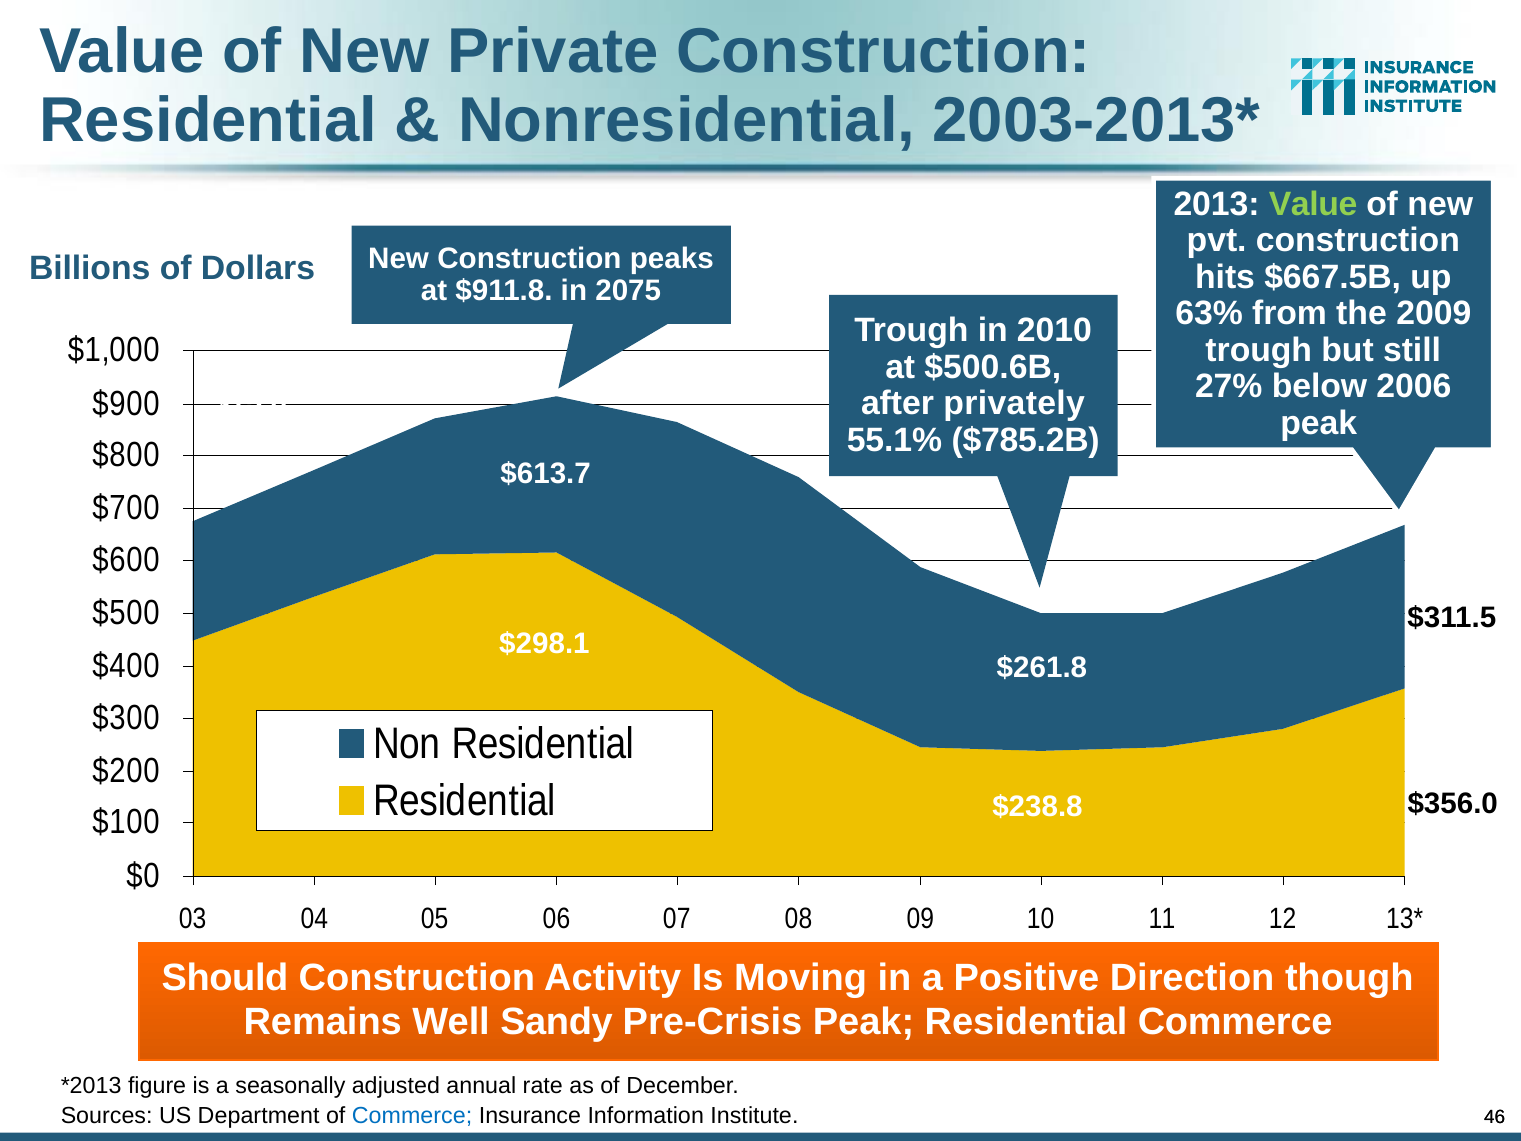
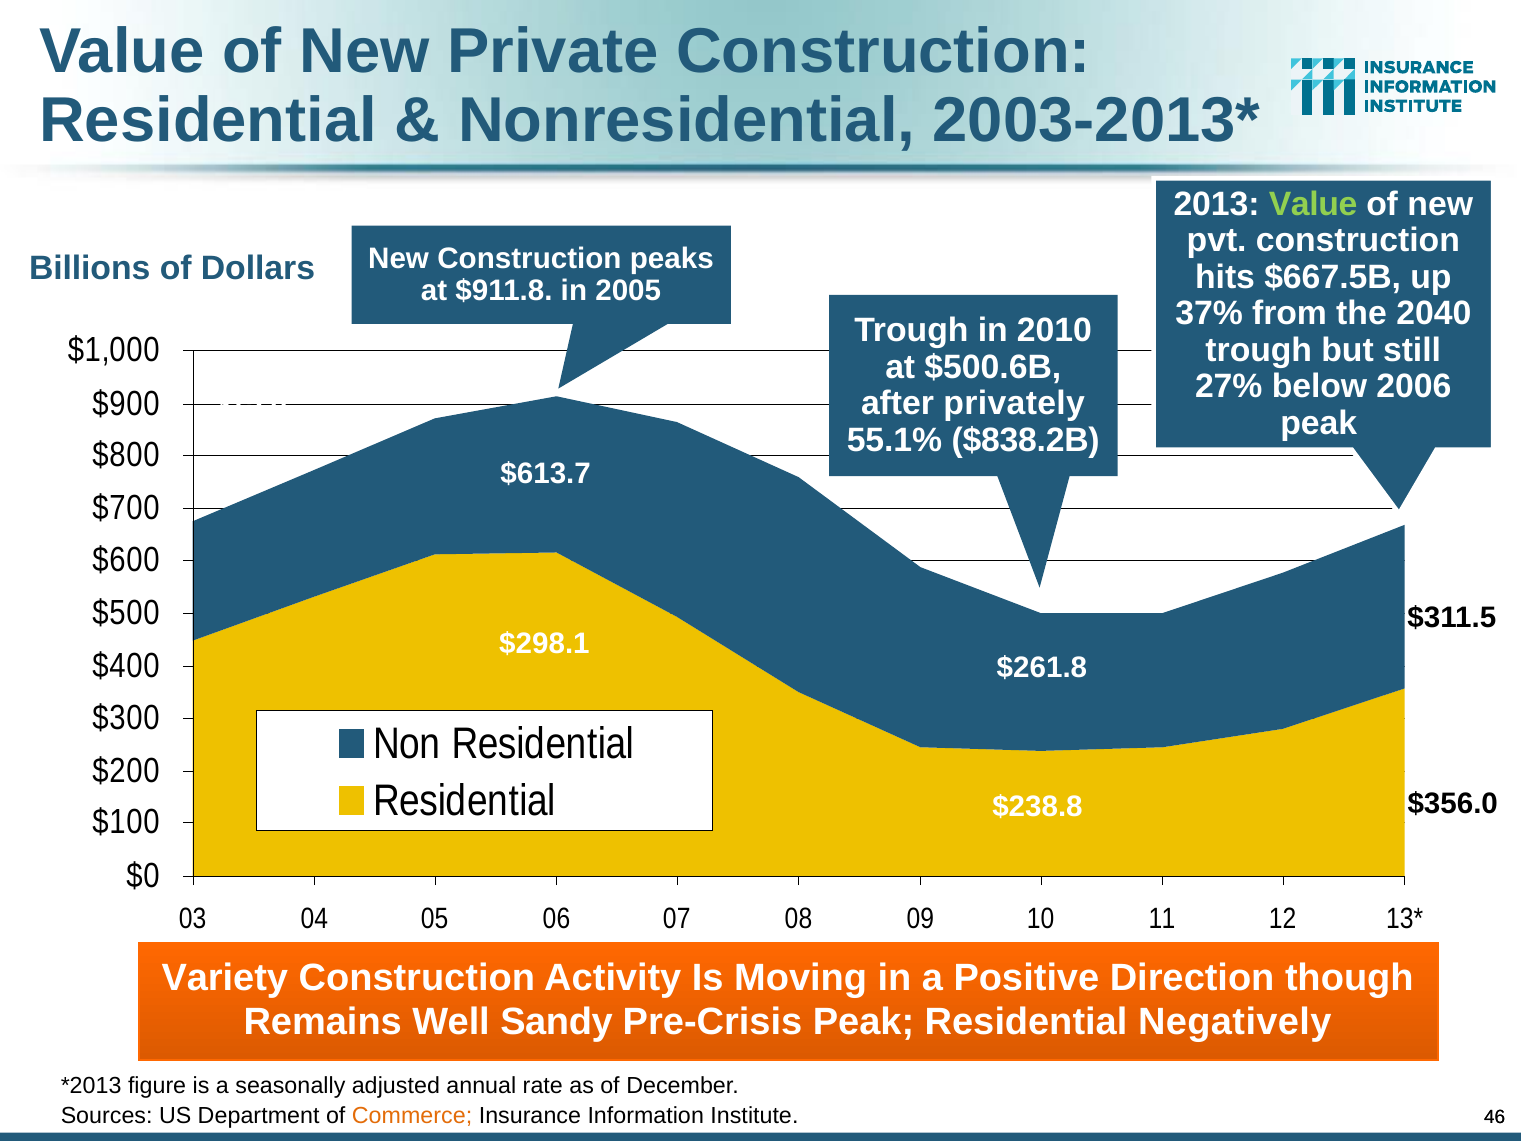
2075: 2075 -> 2005
63%: 63% -> 37%
2009: 2009 -> 2040
$785.2B: $785.2B -> $838.2B
Should: Should -> Variety
Residential Commerce: Commerce -> Negatively
Commerce at (412, 1115) colour: blue -> orange
